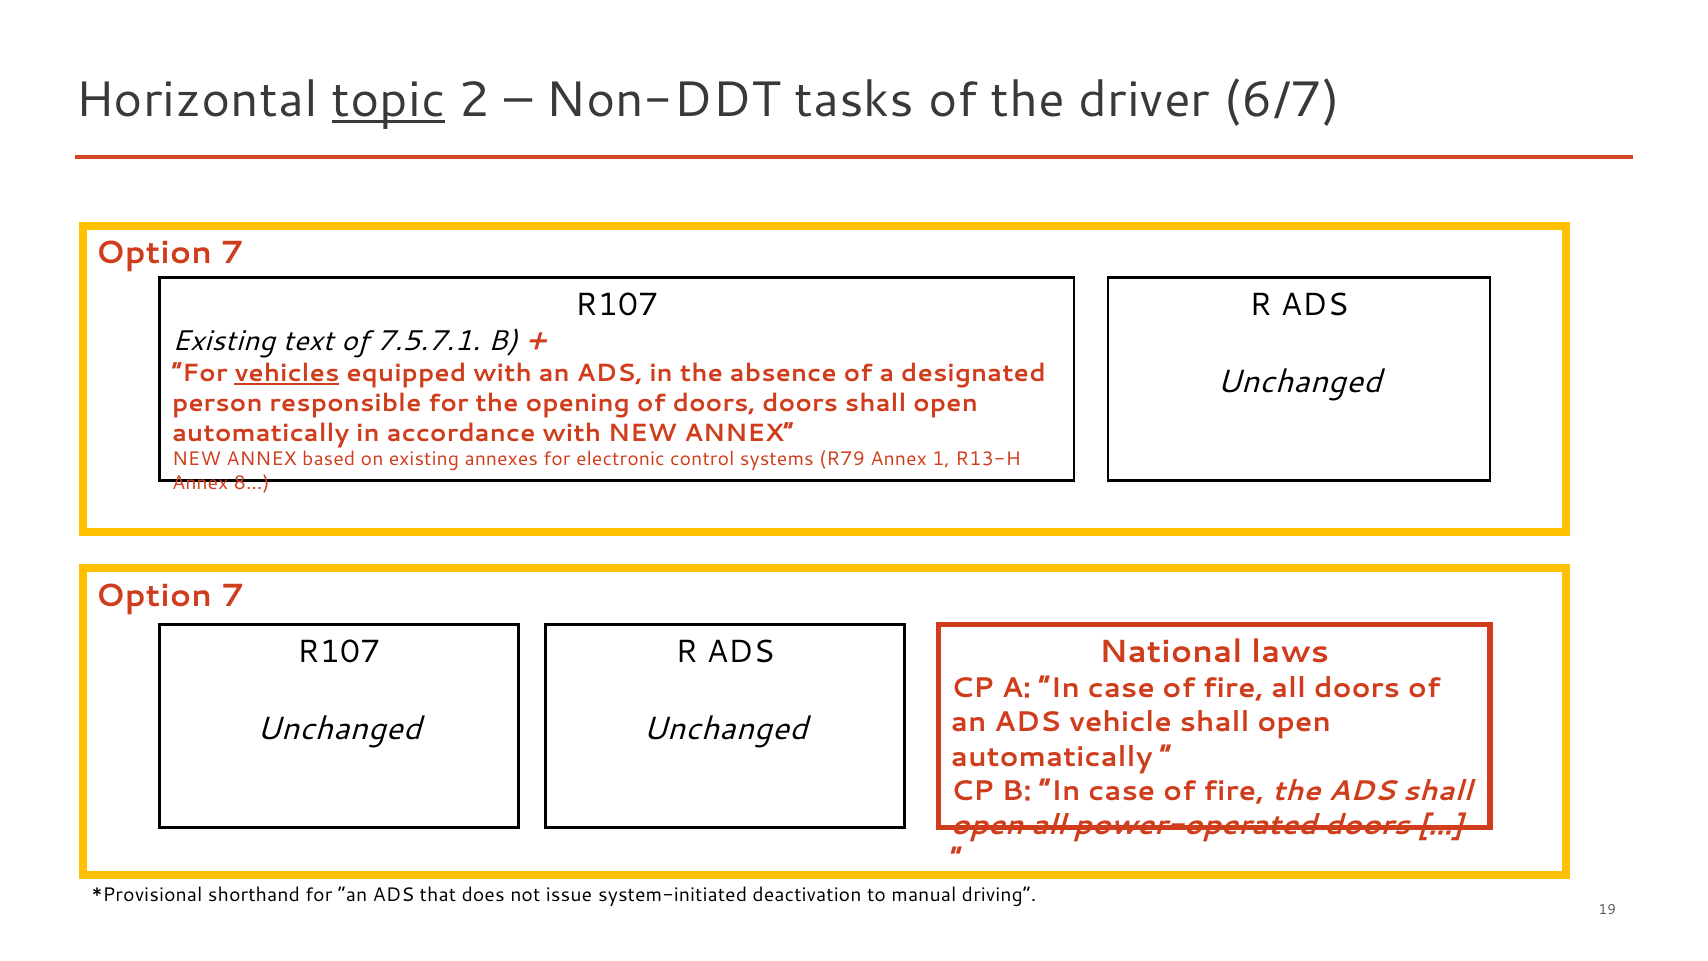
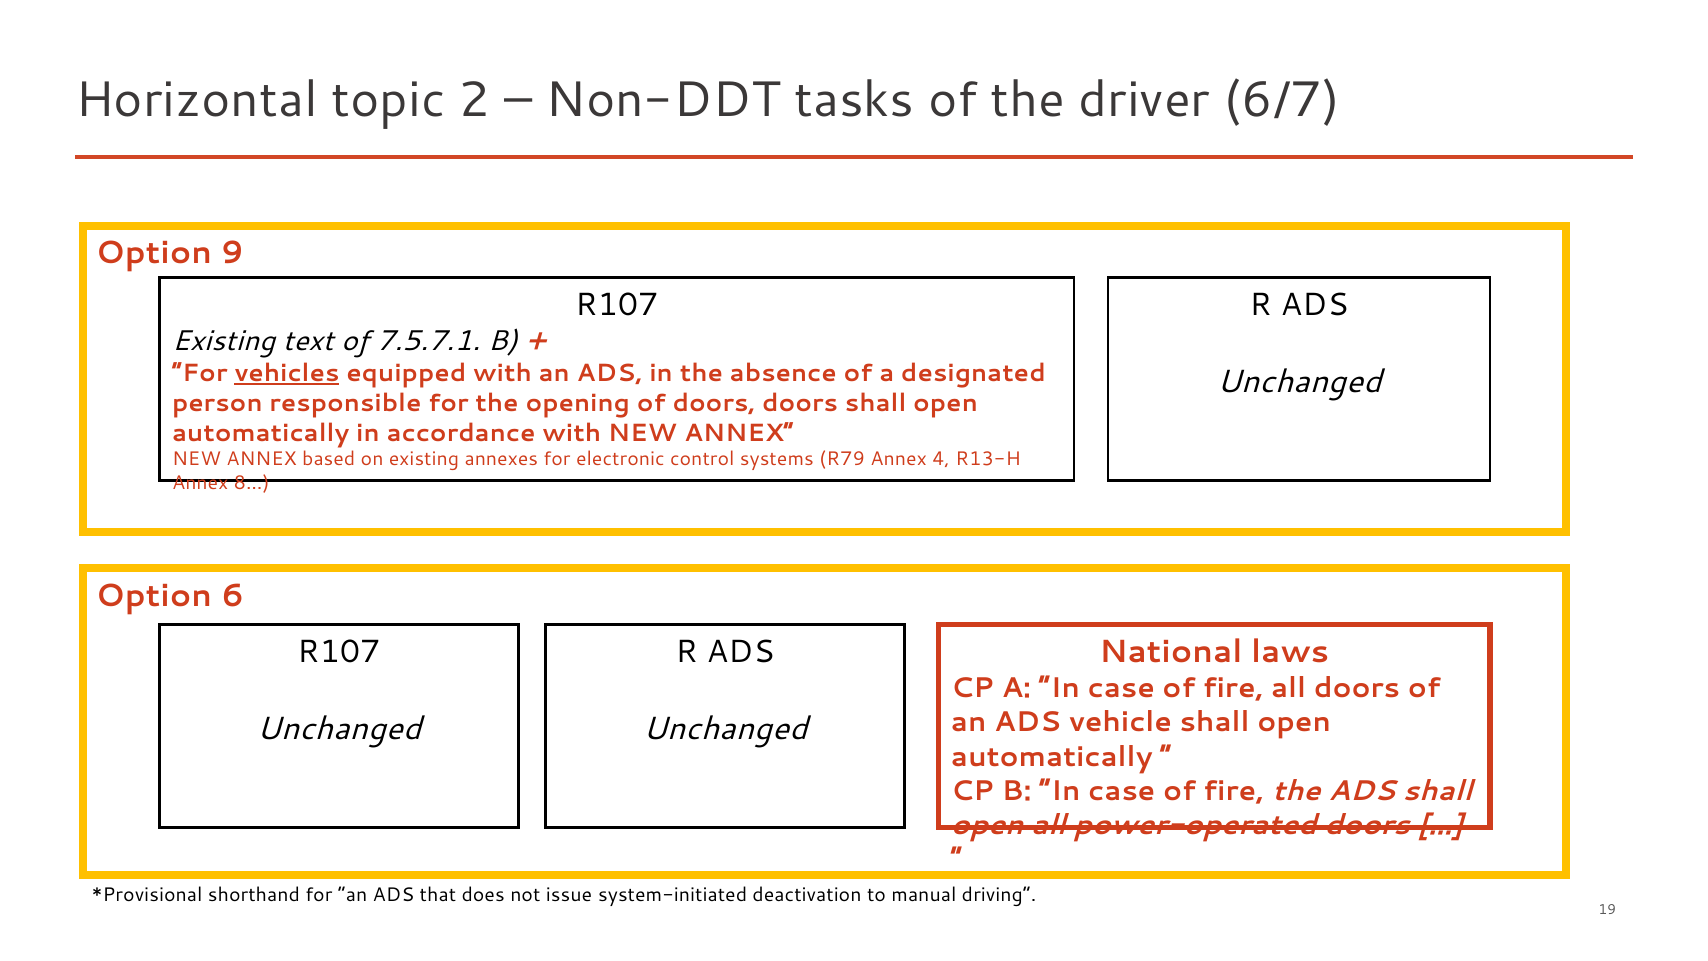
topic underline: present -> none
7 at (232, 253): 7 -> 9
1: 1 -> 4
7 at (233, 596): 7 -> 6
